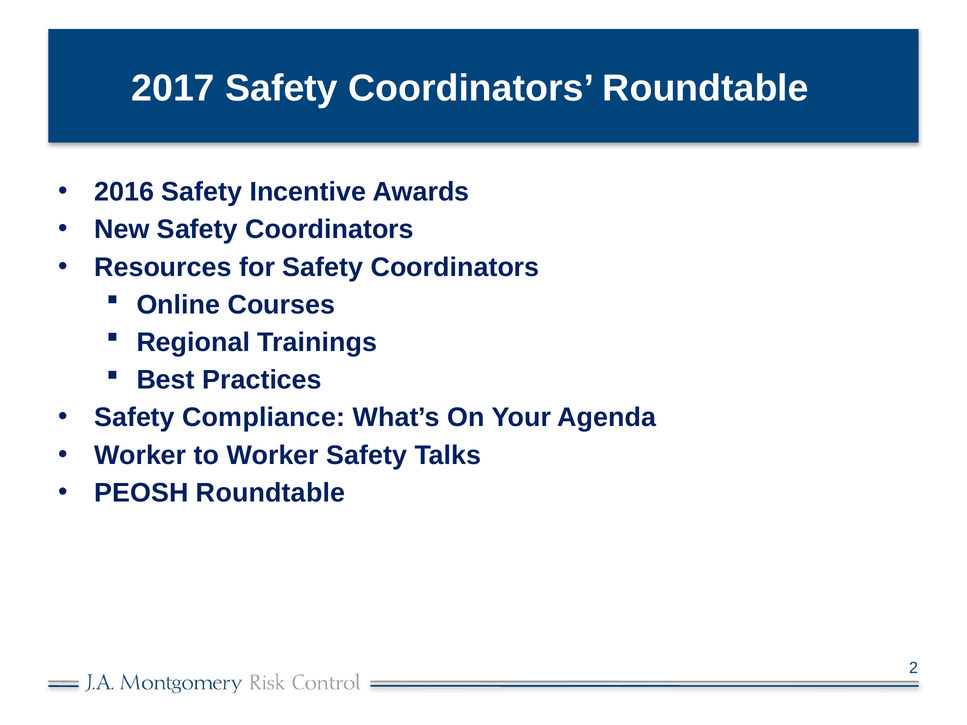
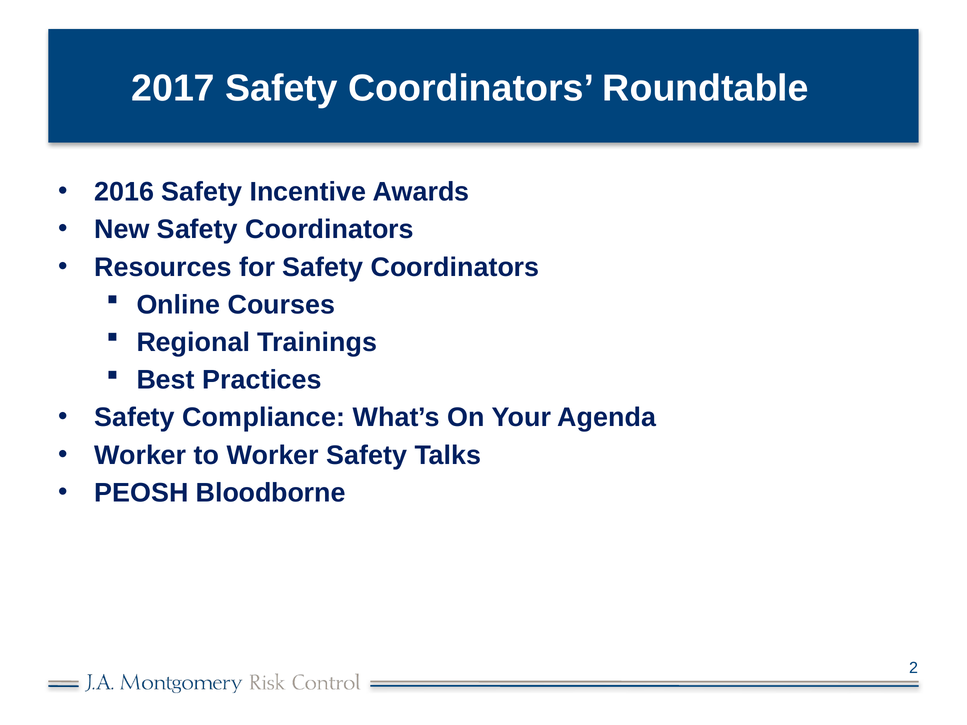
PEOSH Roundtable: Roundtable -> Bloodborne
